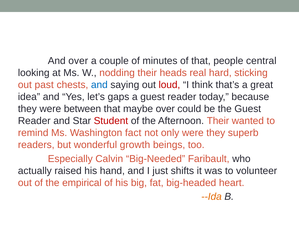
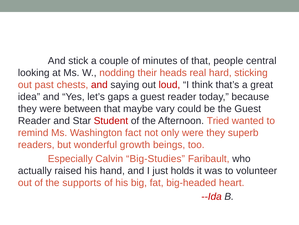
And over: over -> stick
and at (99, 84) colour: blue -> red
maybe over: over -> vary
Afternoon Their: Their -> Tried
Big-Needed: Big-Needed -> Big-Studies
shifts: shifts -> holds
empirical: empirical -> supports
--Ida colour: orange -> red
